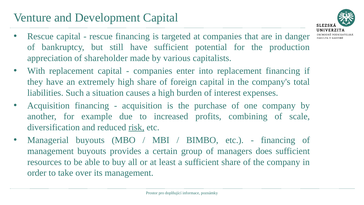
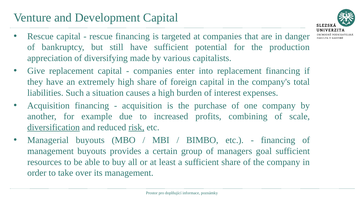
shareholder: shareholder -> diversifying
With: With -> Give
diversification underline: none -> present
does: does -> goal
